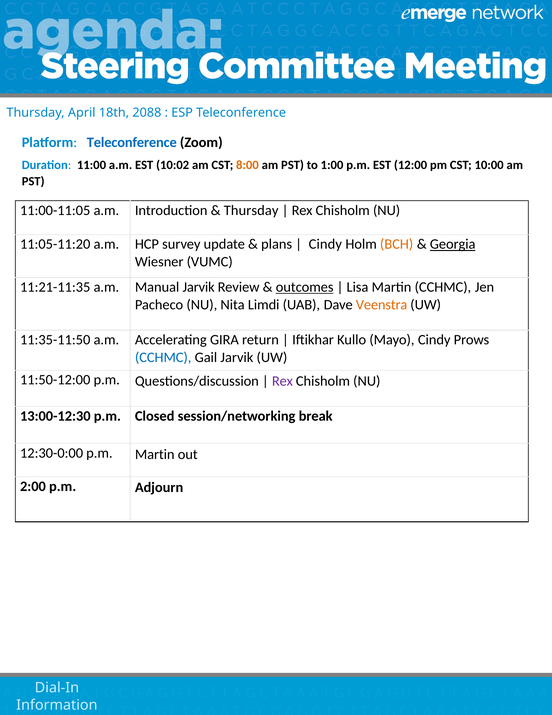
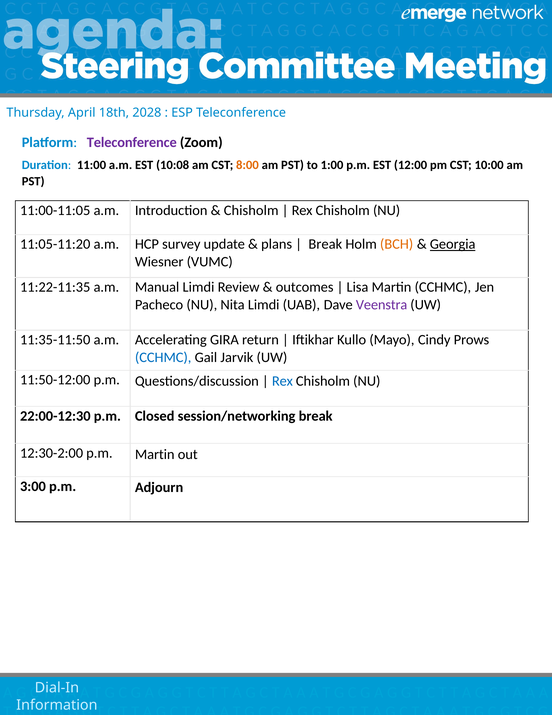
2088: 2088 -> 2028
Teleconference at (132, 142) colour: blue -> purple
10:02: 10:02 -> 10:08
Thursday at (251, 210): Thursday -> Chisholm
Cindy at (325, 244): Cindy -> Break
11:21-11:35: 11:21-11:35 -> 11:22-11:35
Manual Jarvik: Jarvik -> Limdi
outcomes underline: present -> none
Veenstra colour: orange -> purple
Rex at (282, 381) colour: purple -> blue
13:00-12:30: 13:00-12:30 -> 22:00-12:30
12:30-0:00: 12:30-0:00 -> 12:30-2:00
2:00: 2:00 -> 3:00
